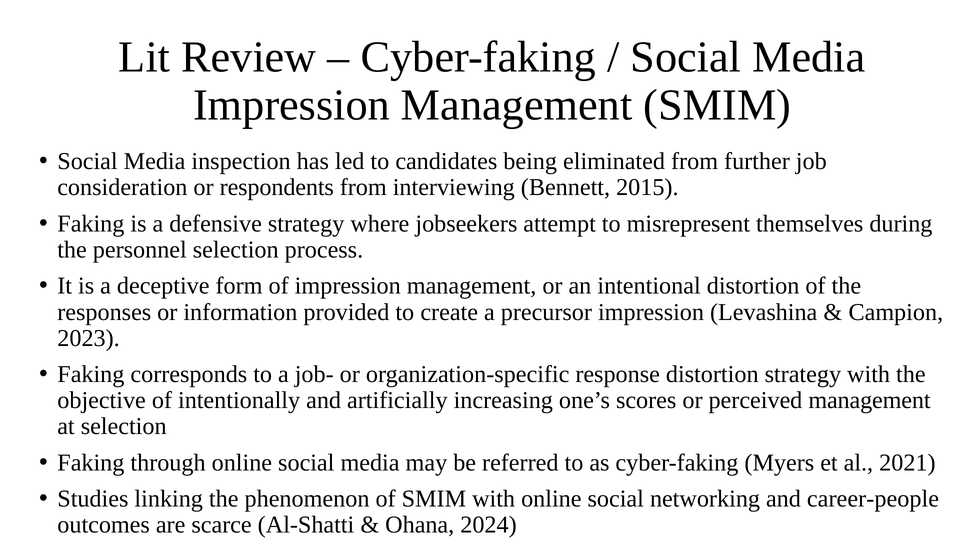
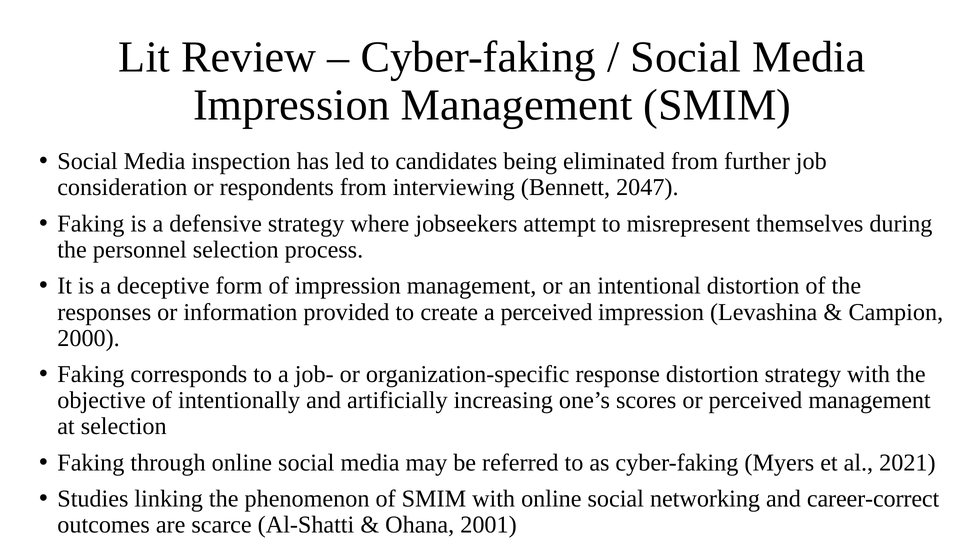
2015: 2015 -> 2047
a precursor: precursor -> perceived
2023: 2023 -> 2000
career-people: career-people -> career-correct
2024: 2024 -> 2001
